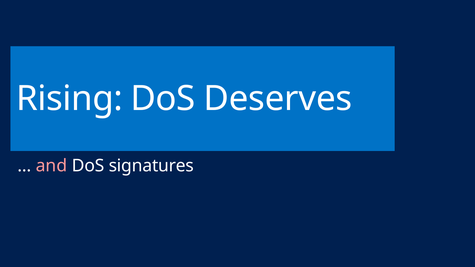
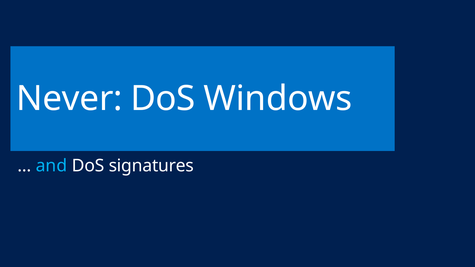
Rising: Rising -> Never
Deserves: Deserves -> Windows
and colour: pink -> light blue
